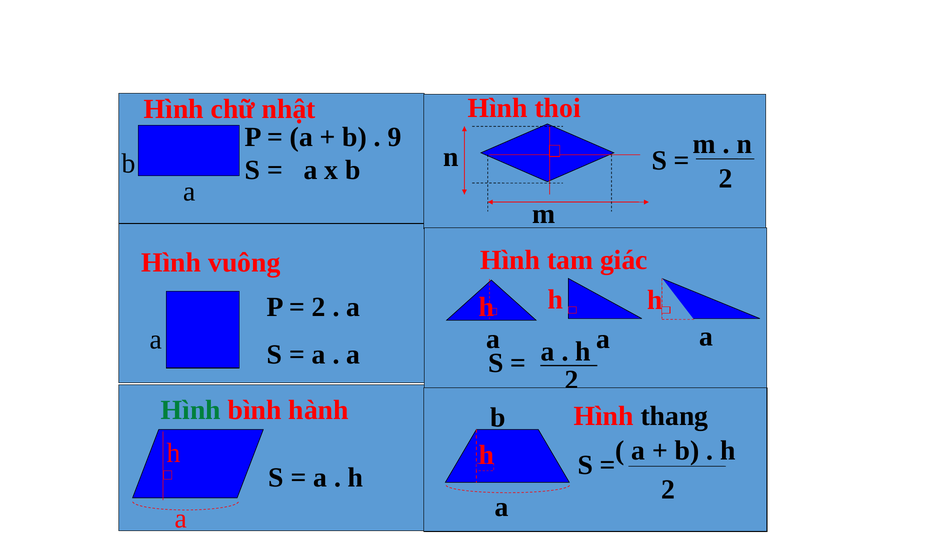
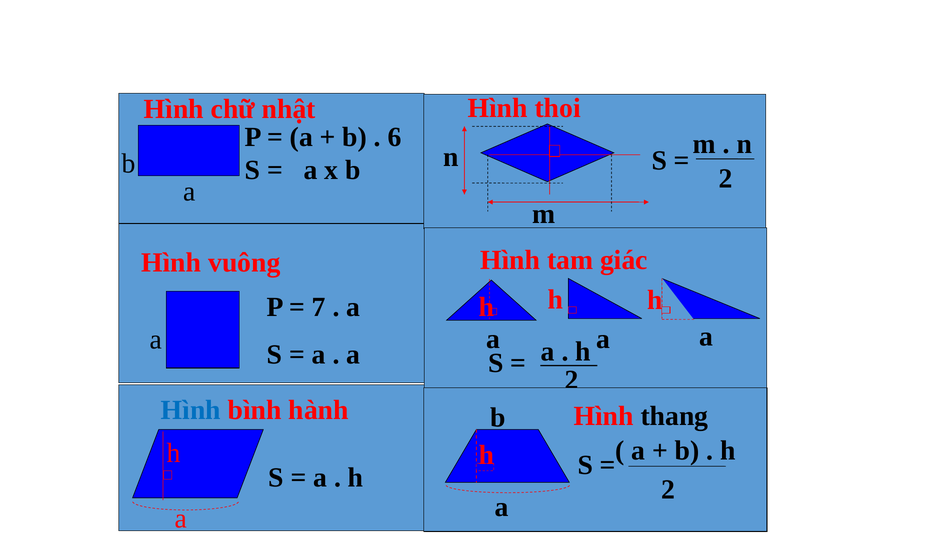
9: 9 -> 6
2 at (319, 307): 2 -> 7
Hình at (191, 410) colour: green -> blue
